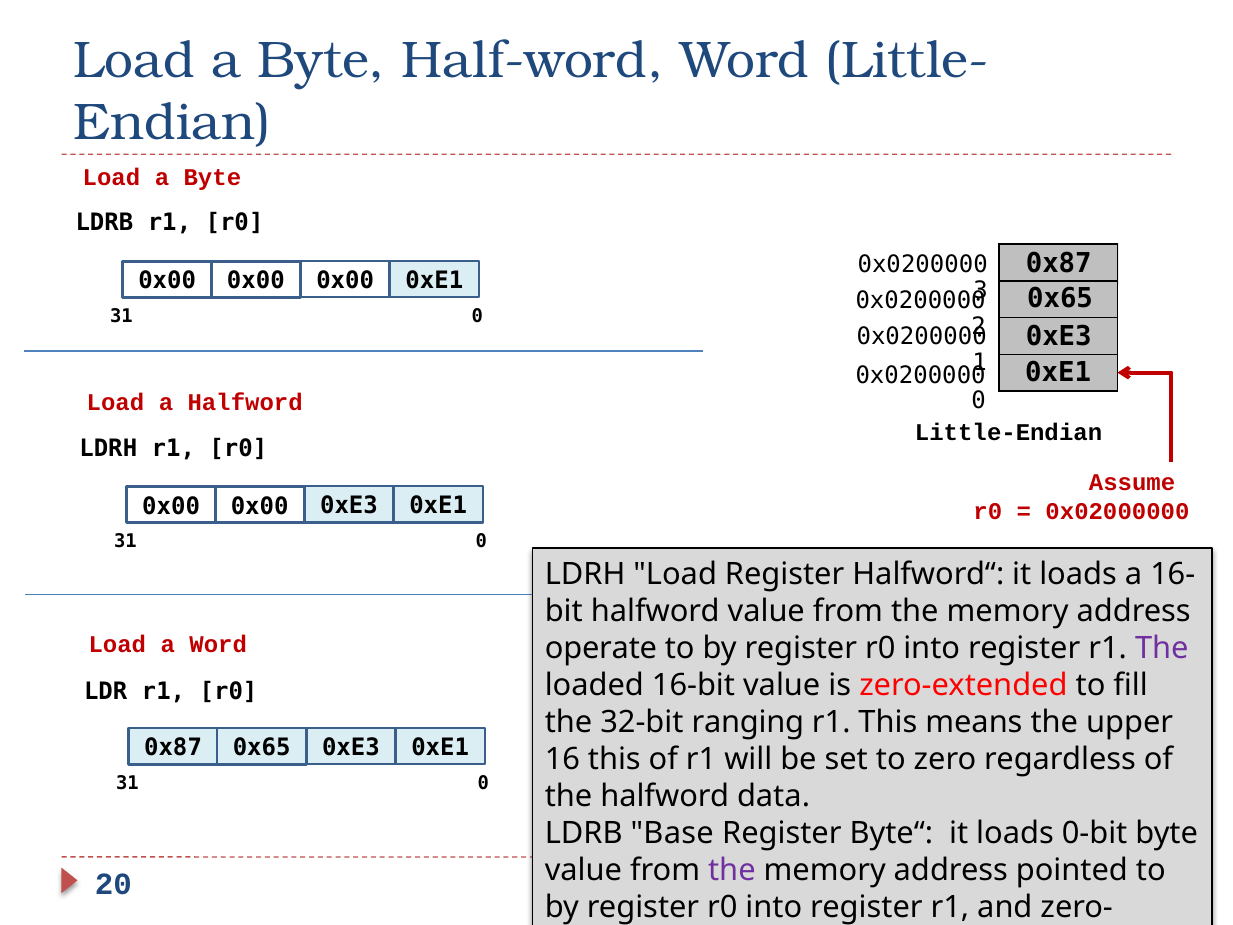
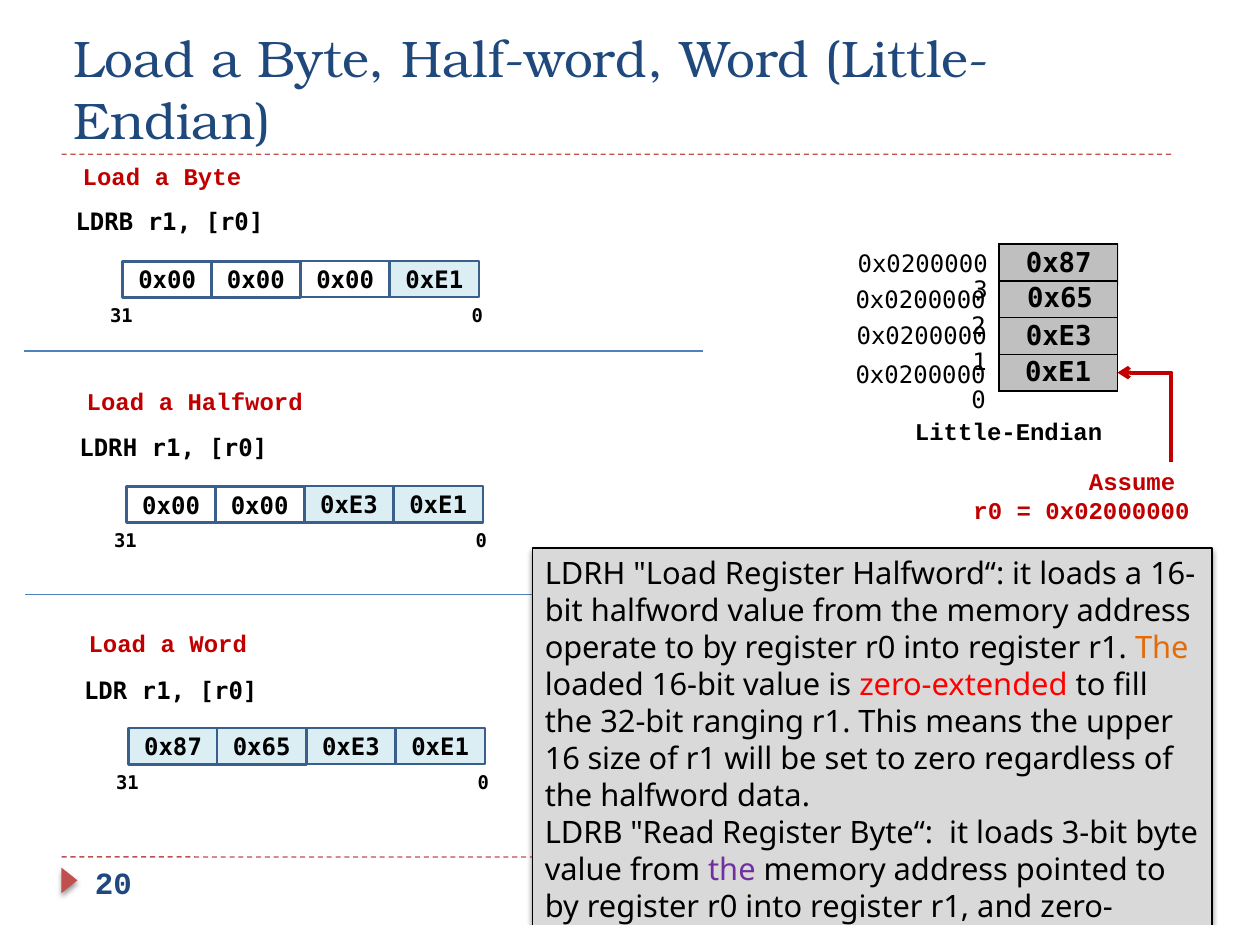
The at (1162, 649) colour: purple -> orange
16 this: this -> size
Base: Base -> Read
0-bit: 0-bit -> 3-bit
